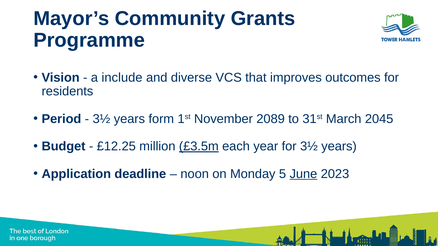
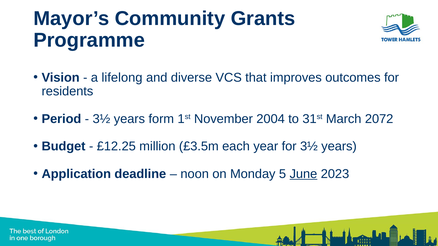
include: include -> lifelong
2089: 2089 -> 2004
2045: 2045 -> 2072
£3.5m underline: present -> none
